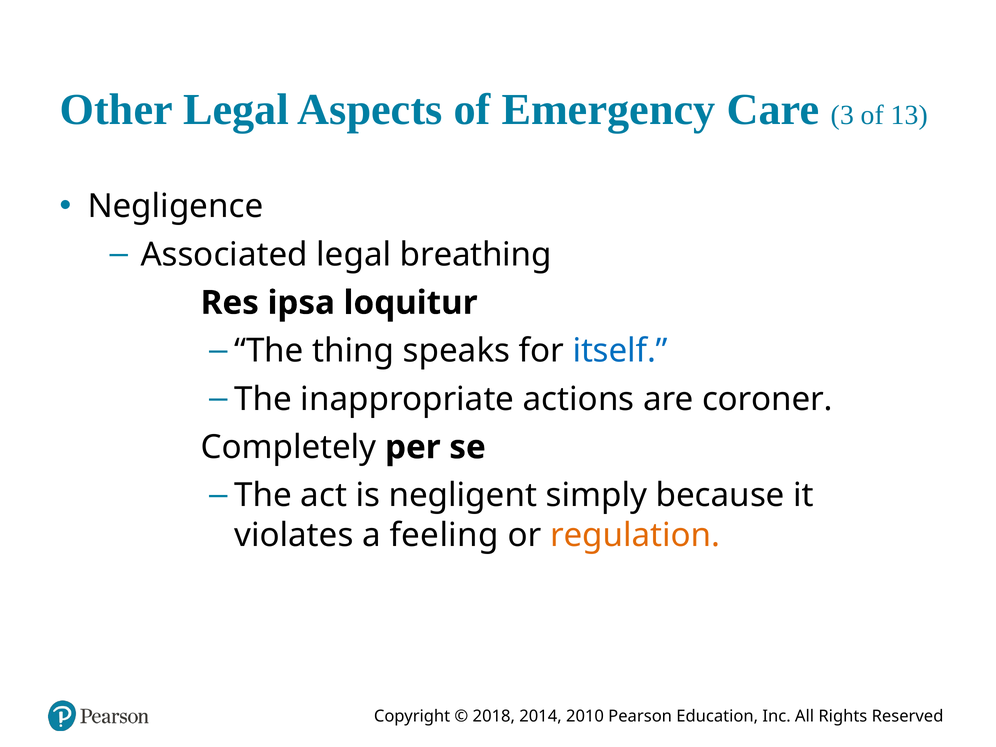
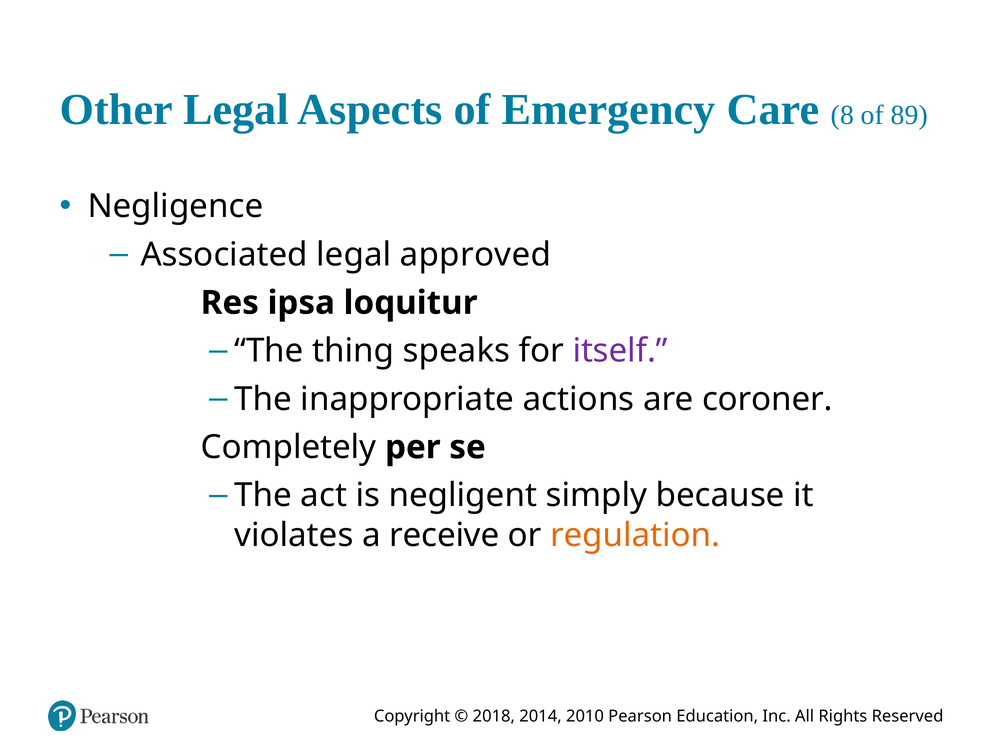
3: 3 -> 8
13: 13 -> 89
breathing: breathing -> approved
itself colour: blue -> purple
feeling: feeling -> receive
